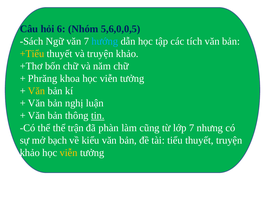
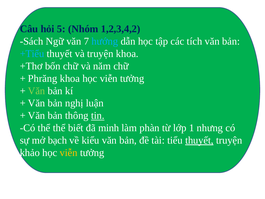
6: 6 -> 5
5,6,0,0,5: 5,6,0,0,5 -> 1,2,3,4,2
+Tiểu colour: yellow -> light blue
và truyện khảo: khảo -> khoa
Văn at (37, 91) colour: yellow -> light green
trận: trận -> biết
phàn: phàn -> minh
cũng: cũng -> phàn
lớp 7: 7 -> 1
thuyết at (199, 140) underline: none -> present
